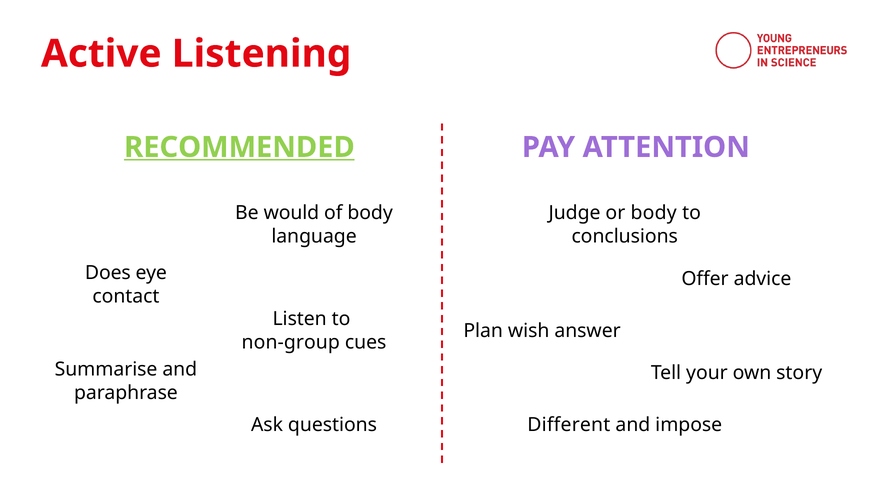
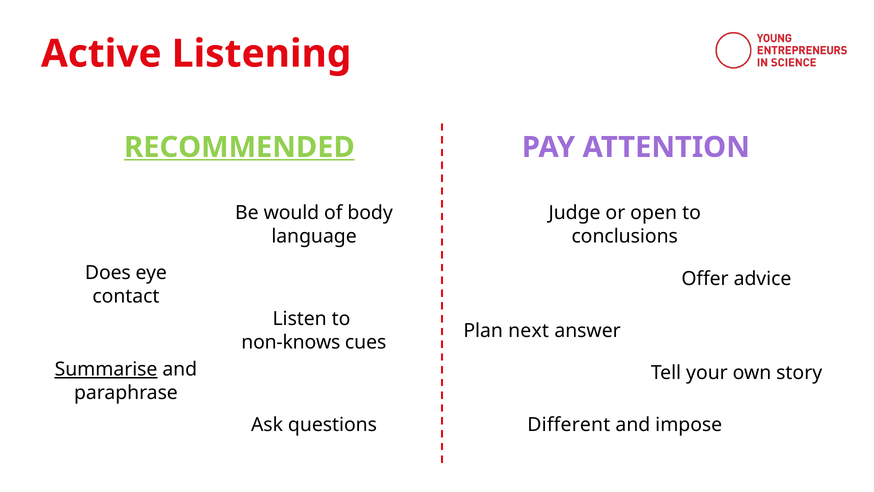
or body: body -> open
wish: wish -> next
non-group: non-group -> non-knows
Summarise underline: none -> present
